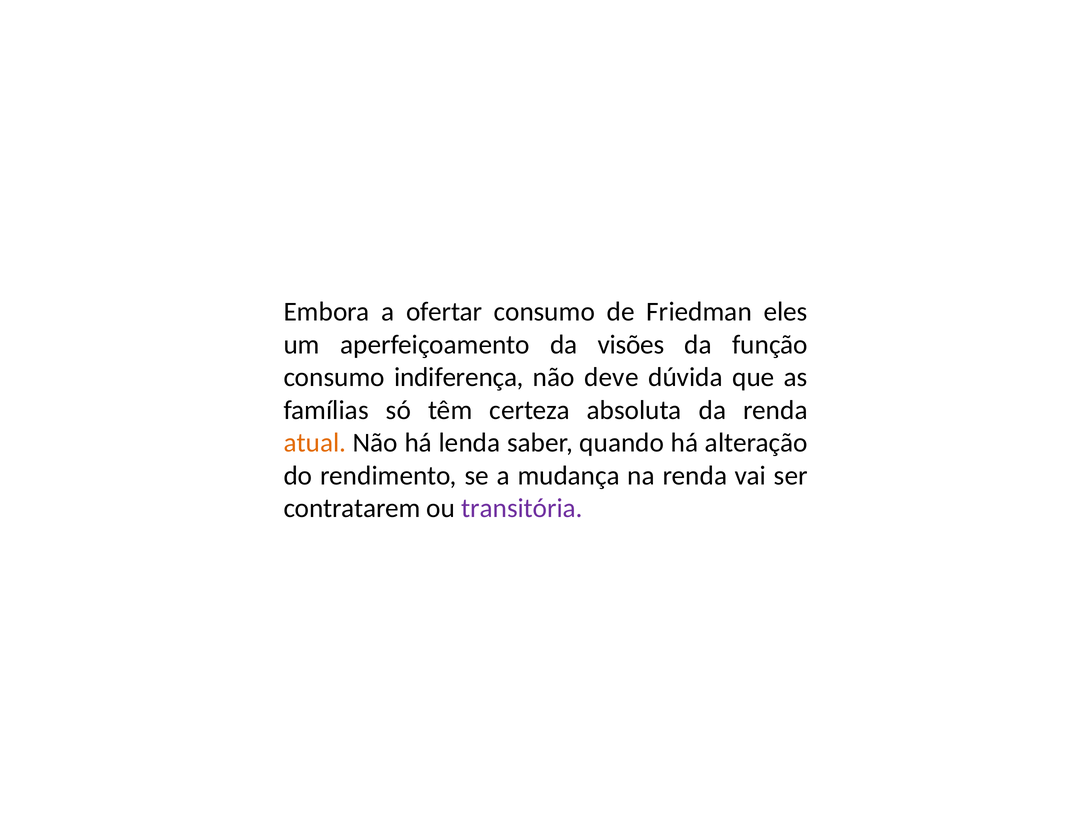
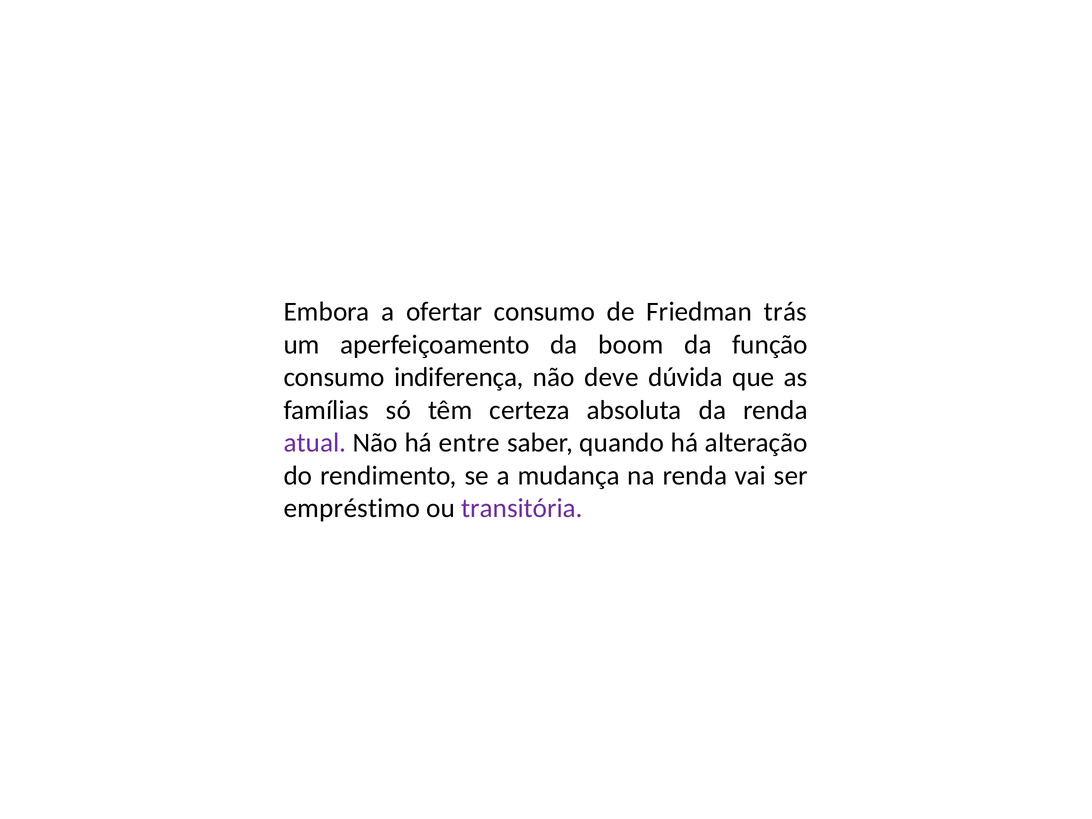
eles: eles -> trás
visões: visões -> boom
atual colour: orange -> purple
lenda: lenda -> entre
contratarem: contratarem -> empréstimo
